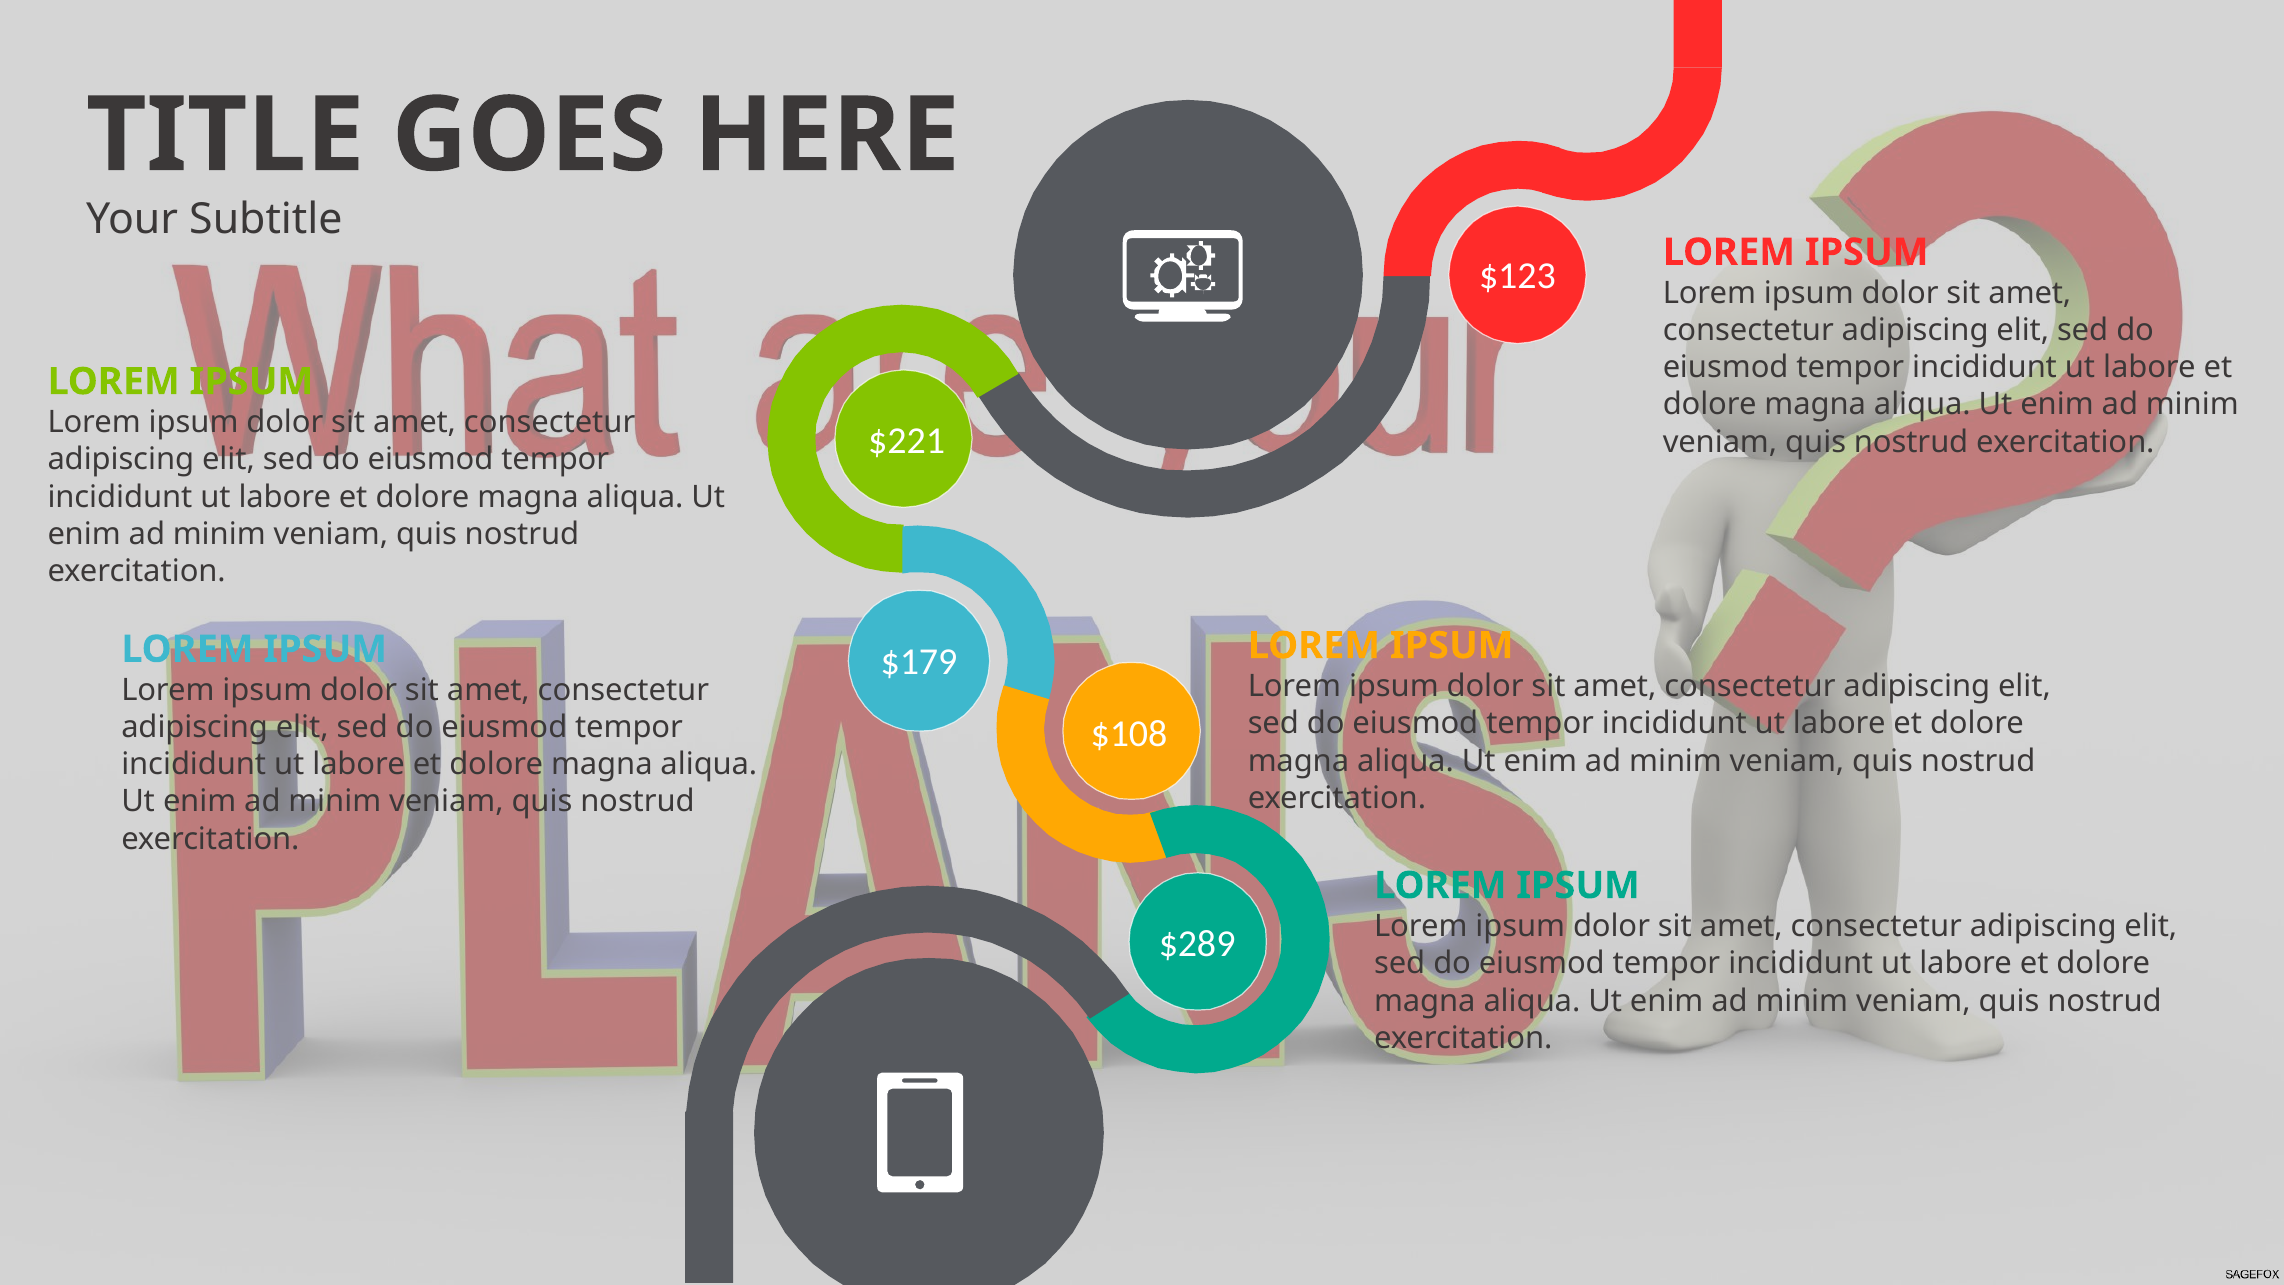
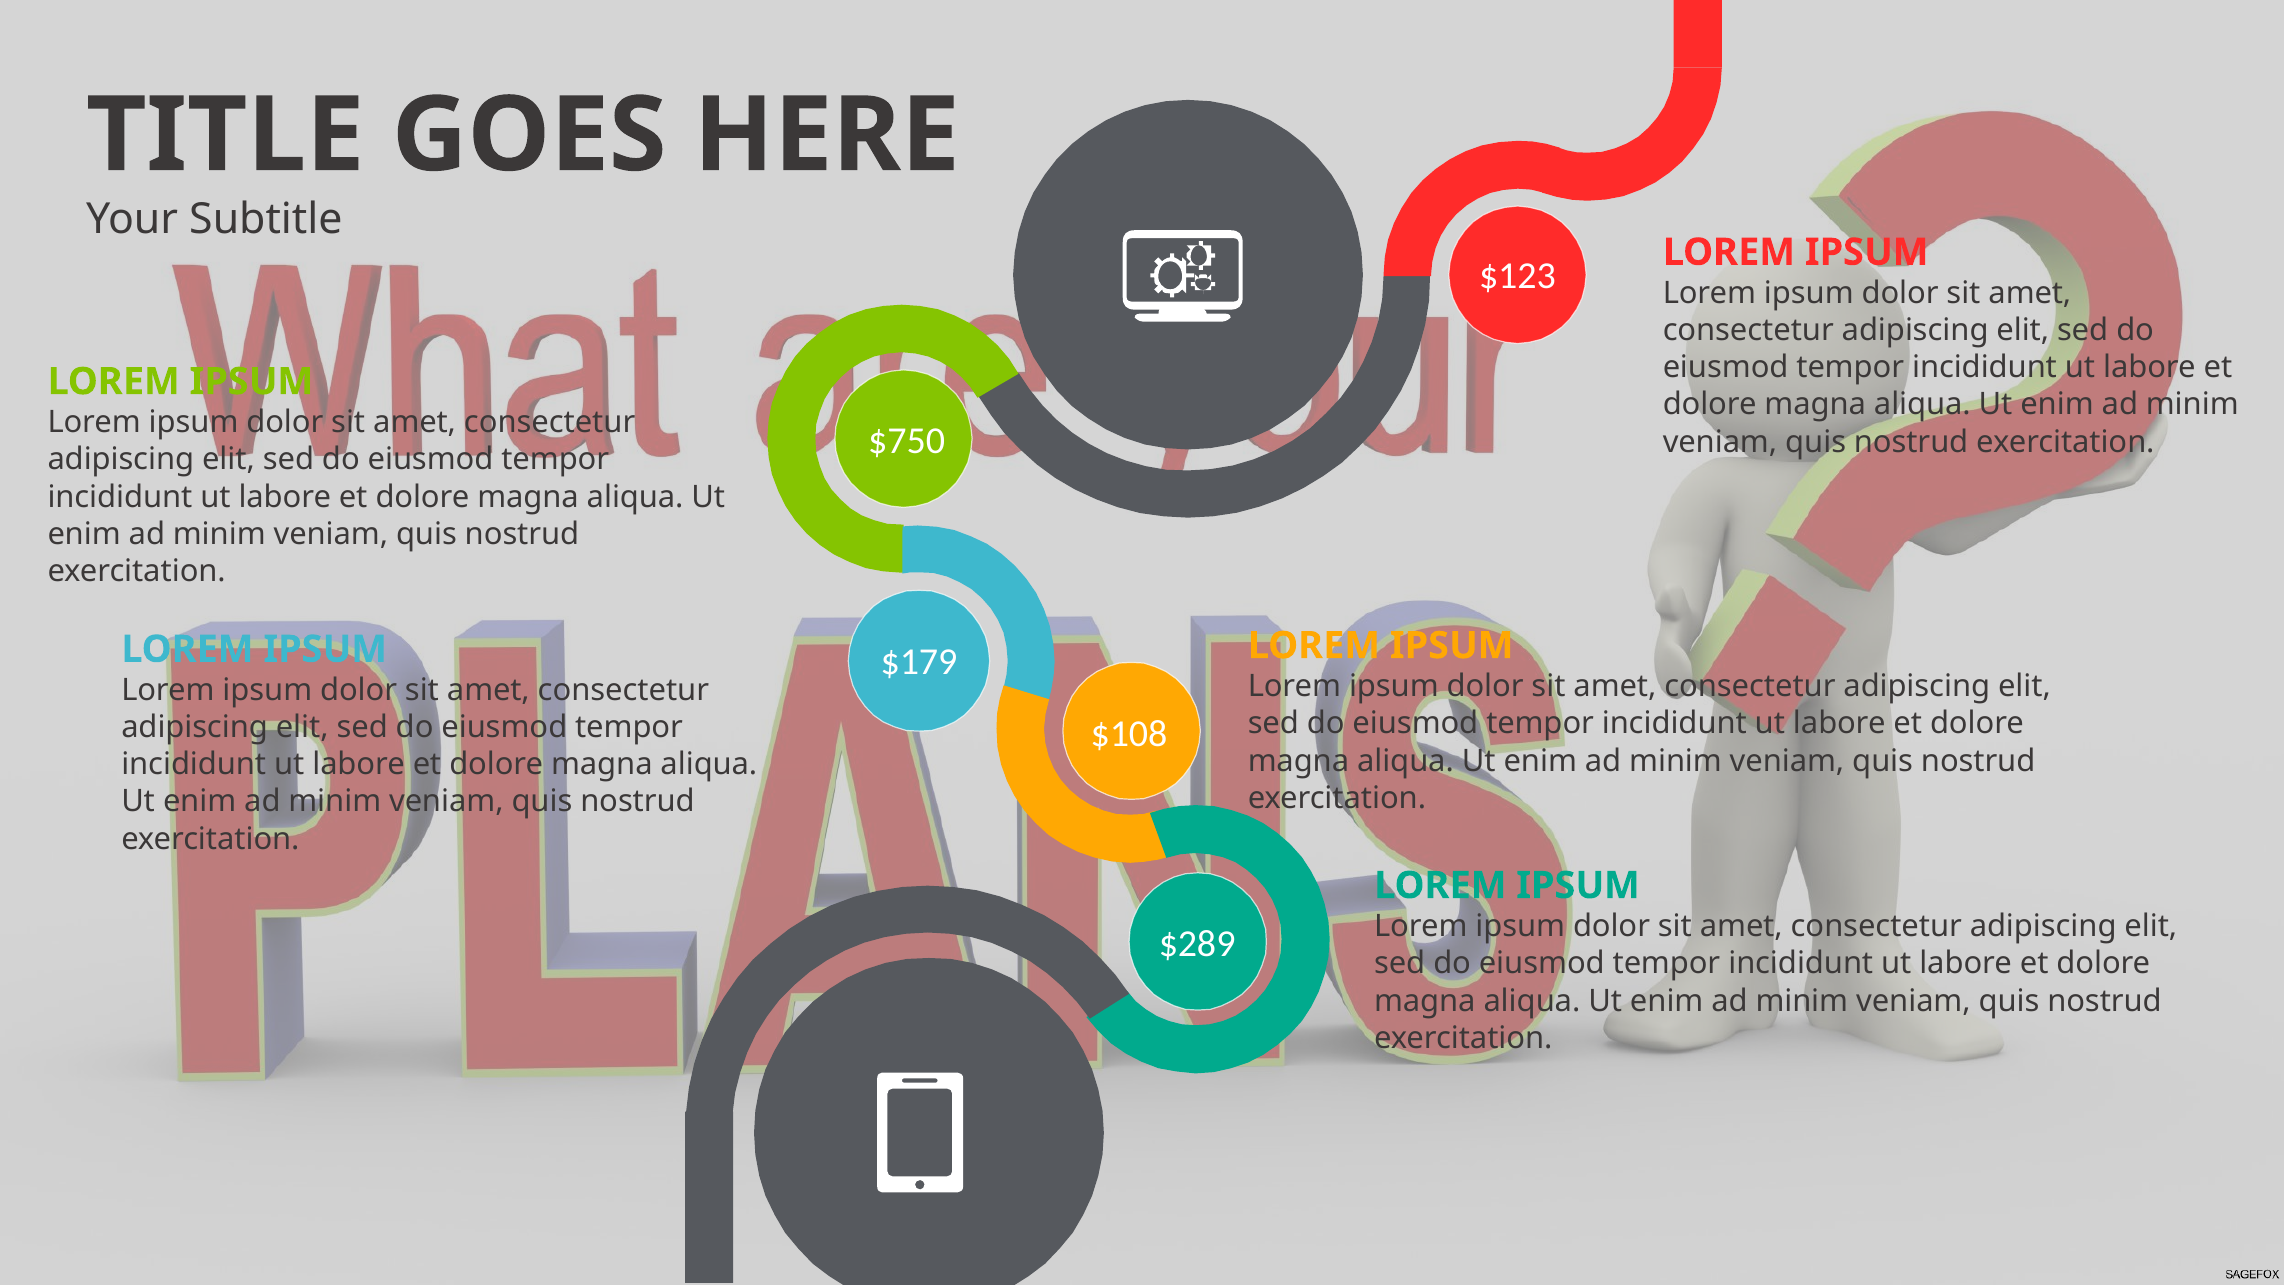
$221: $221 -> $750
